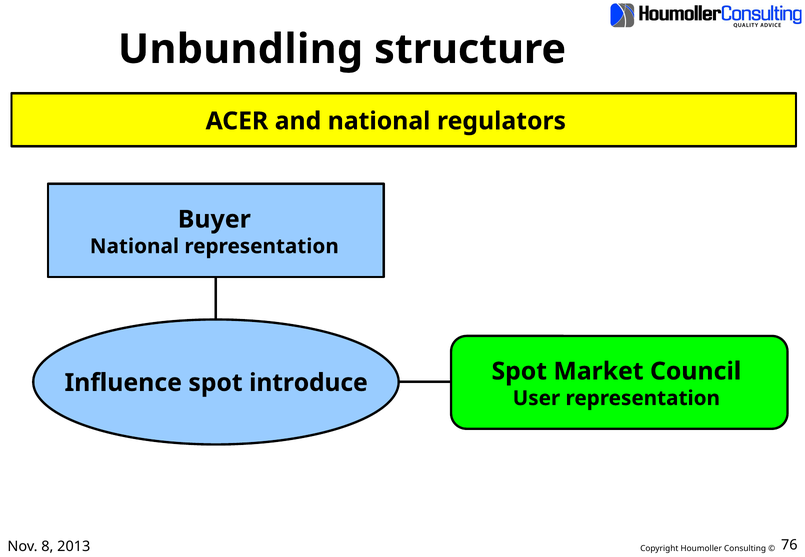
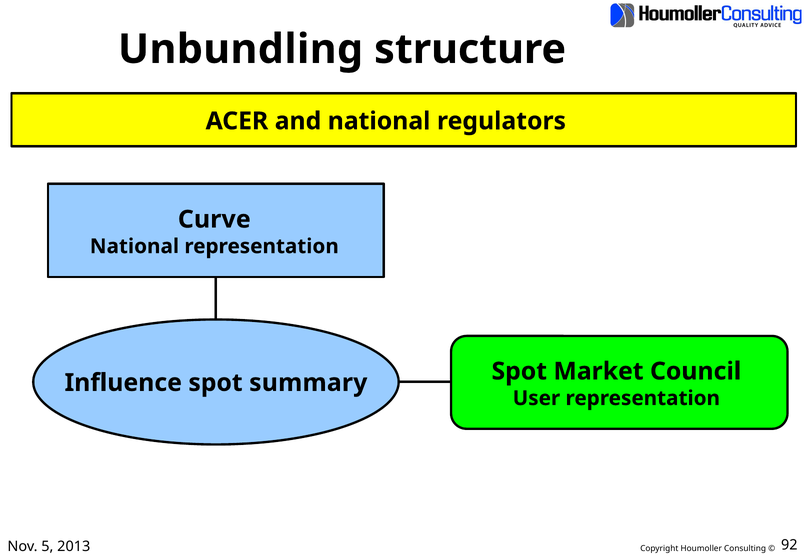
Buyer: Buyer -> Curve
introduce: introduce -> summary
8: 8 -> 5
76: 76 -> 92
